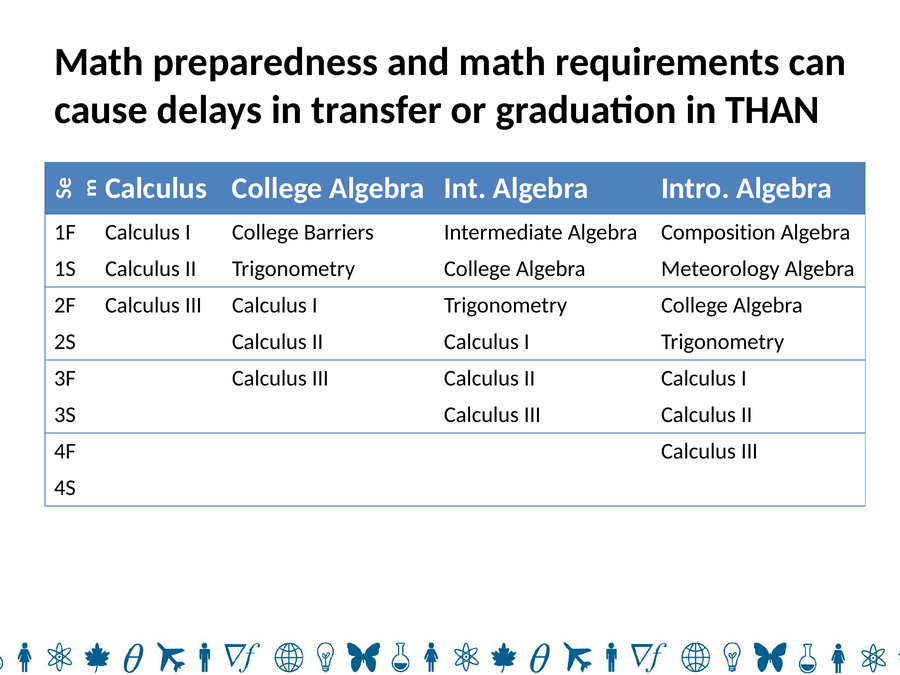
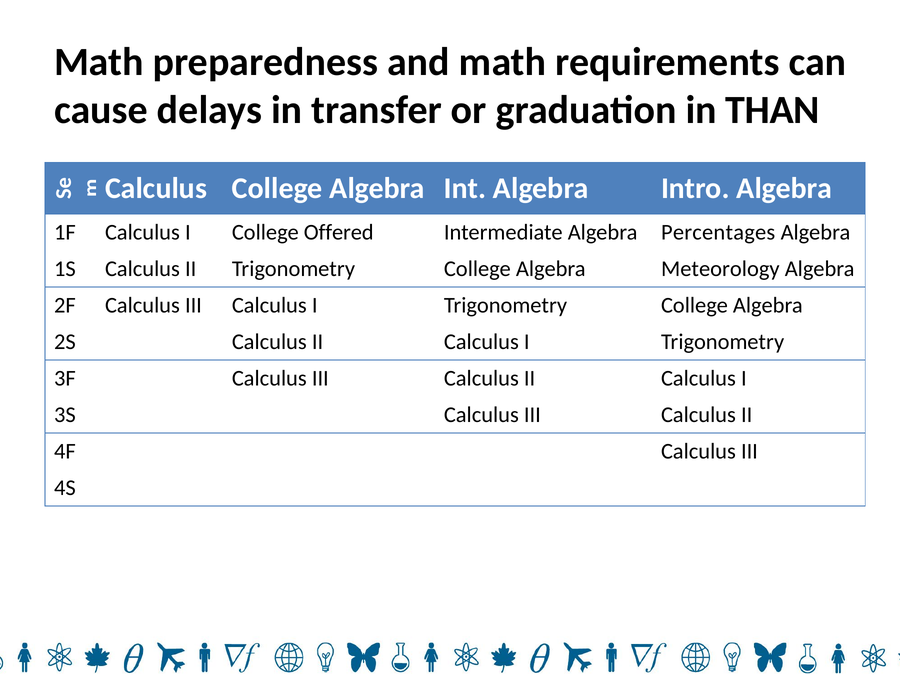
Barriers: Barriers -> Offered
Composition: Composition -> Percentages
